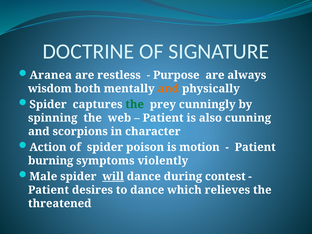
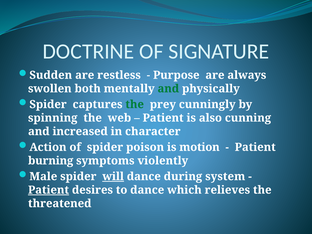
Aranea: Aranea -> Sudden
wisdom: wisdom -> swollen
and at (168, 89) colour: orange -> green
scorpions: scorpions -> increased
contest: contest -> system
Patient at (49, 190) underline: none -> present
